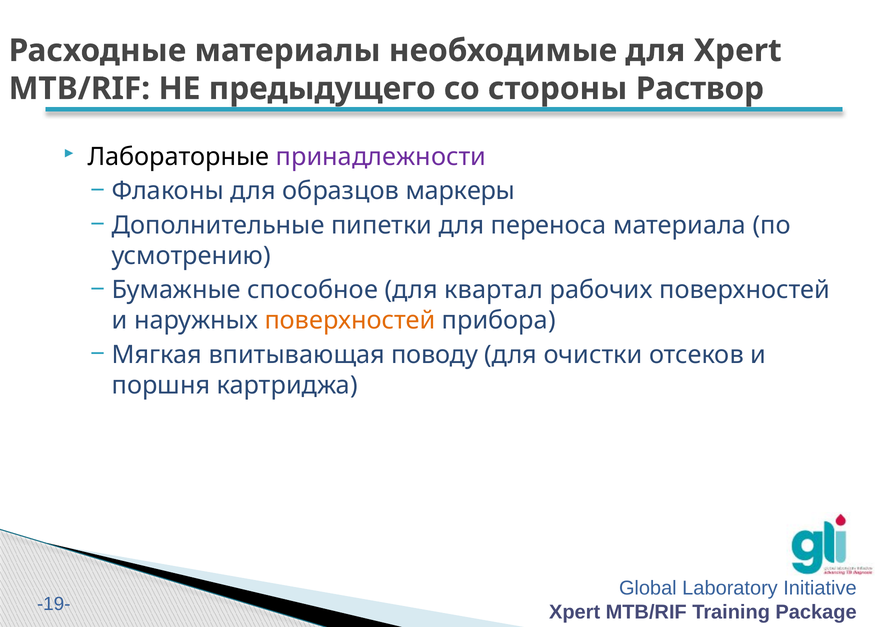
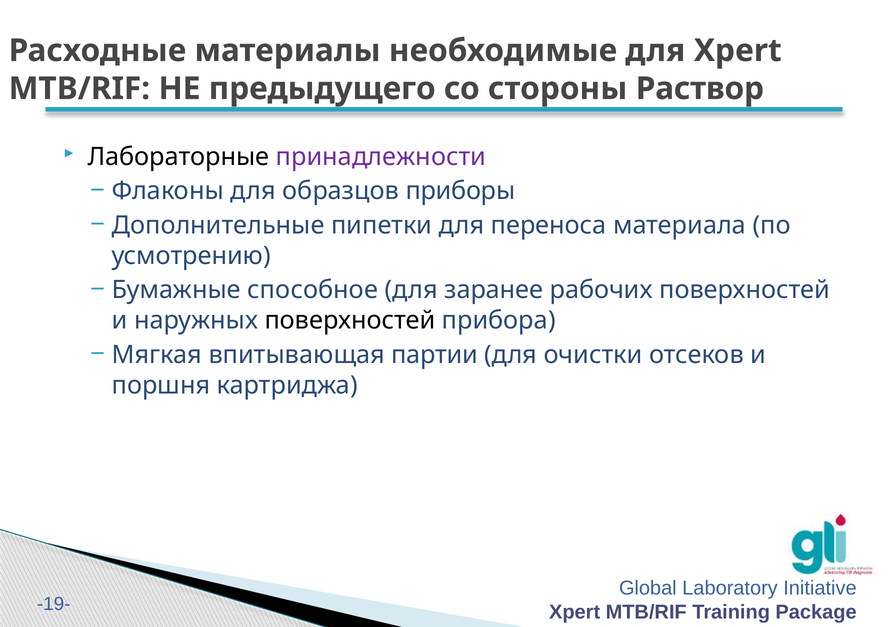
маркеры: маркеры -> приборы
квартал: квартал -> заранее
поверхностей at (350, 320) colour: orange -> black
поводу: поводу -> партии
